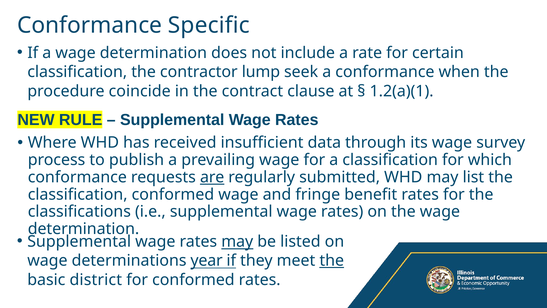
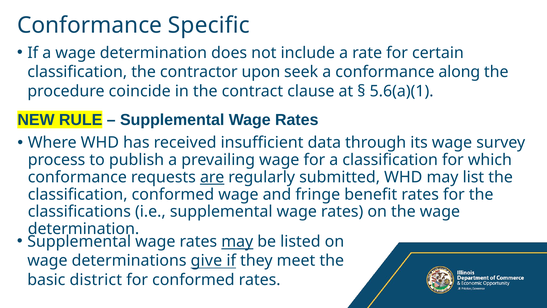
lump: lump -> upon
when: when -> along
1.2(a)(1: 1.2(a)(1 -> 5.6(a)(1
year: year -> give
the at (332, 260) underline: present -> none
